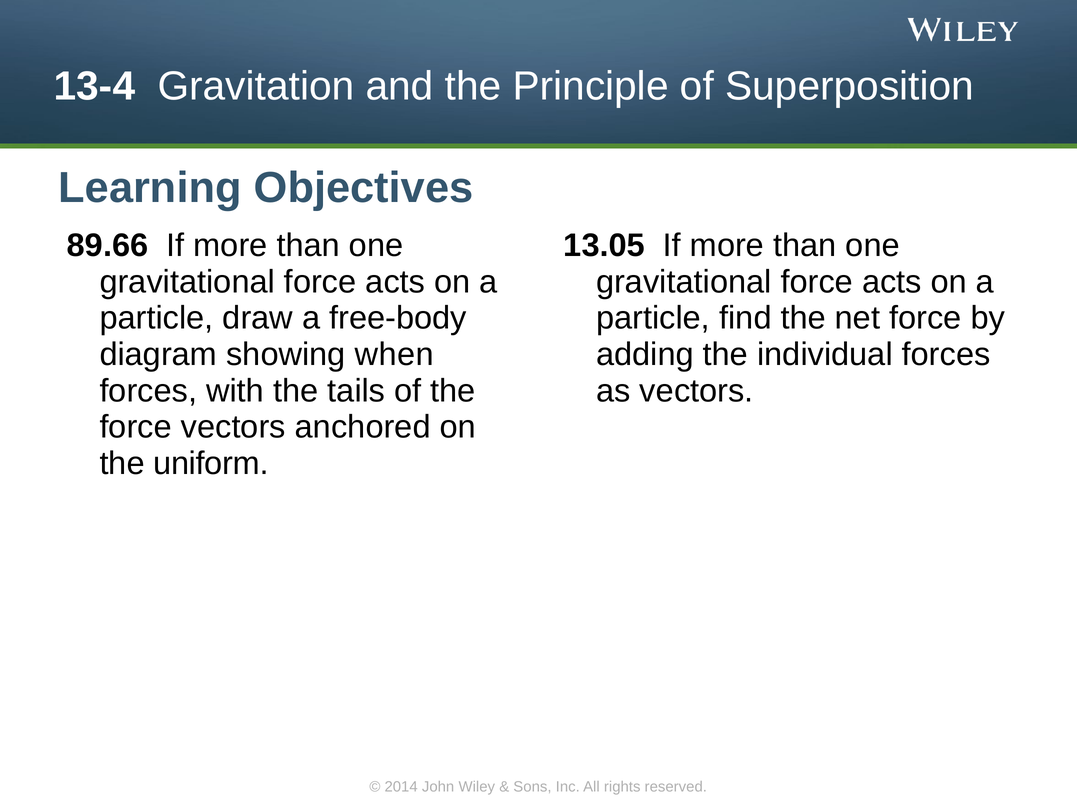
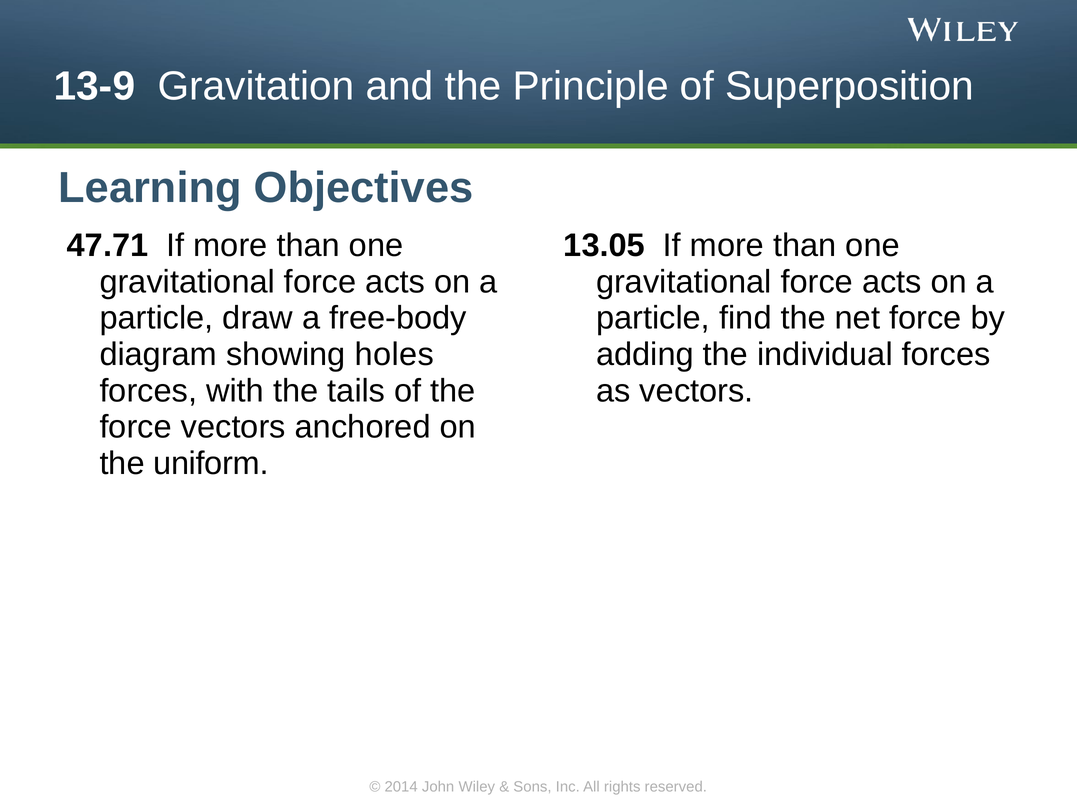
13-4: 13-4 -> 13-9
89.66: 89.66 -> 47.71
when: when -> holes
